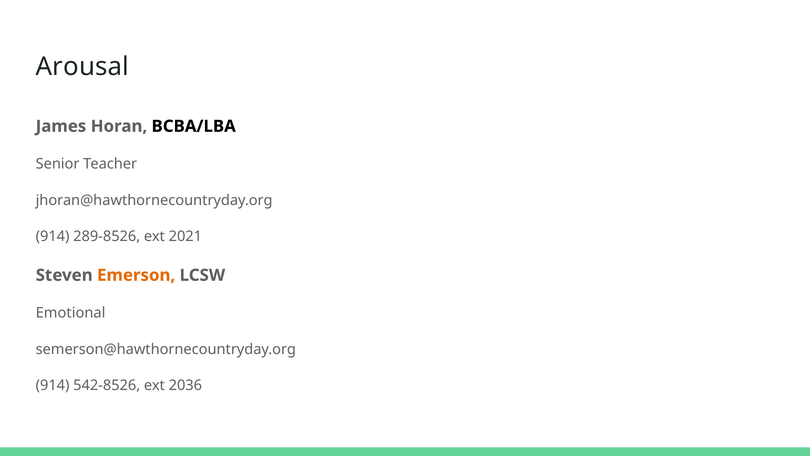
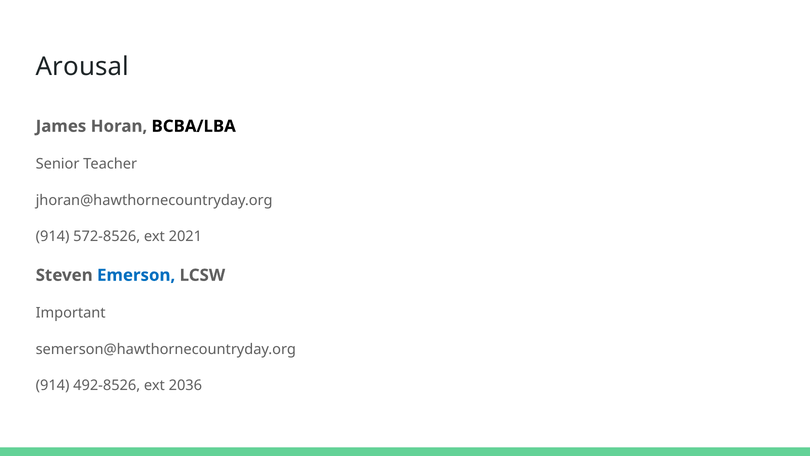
289-8526: 289-8526 -> 572-8526
Emerson colour: orange -> blue
Emotional: Emotional -> Important
542-8526: 542-8526 -> 492-8526
